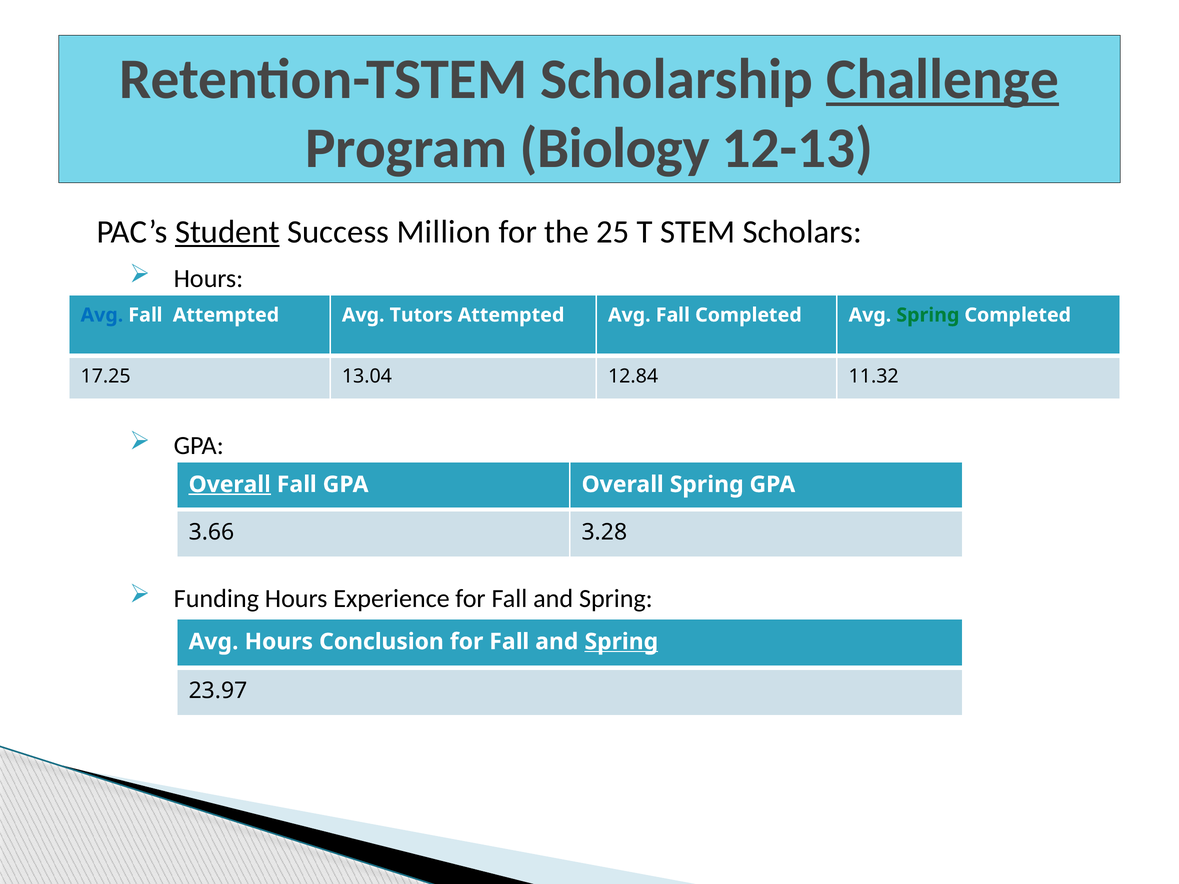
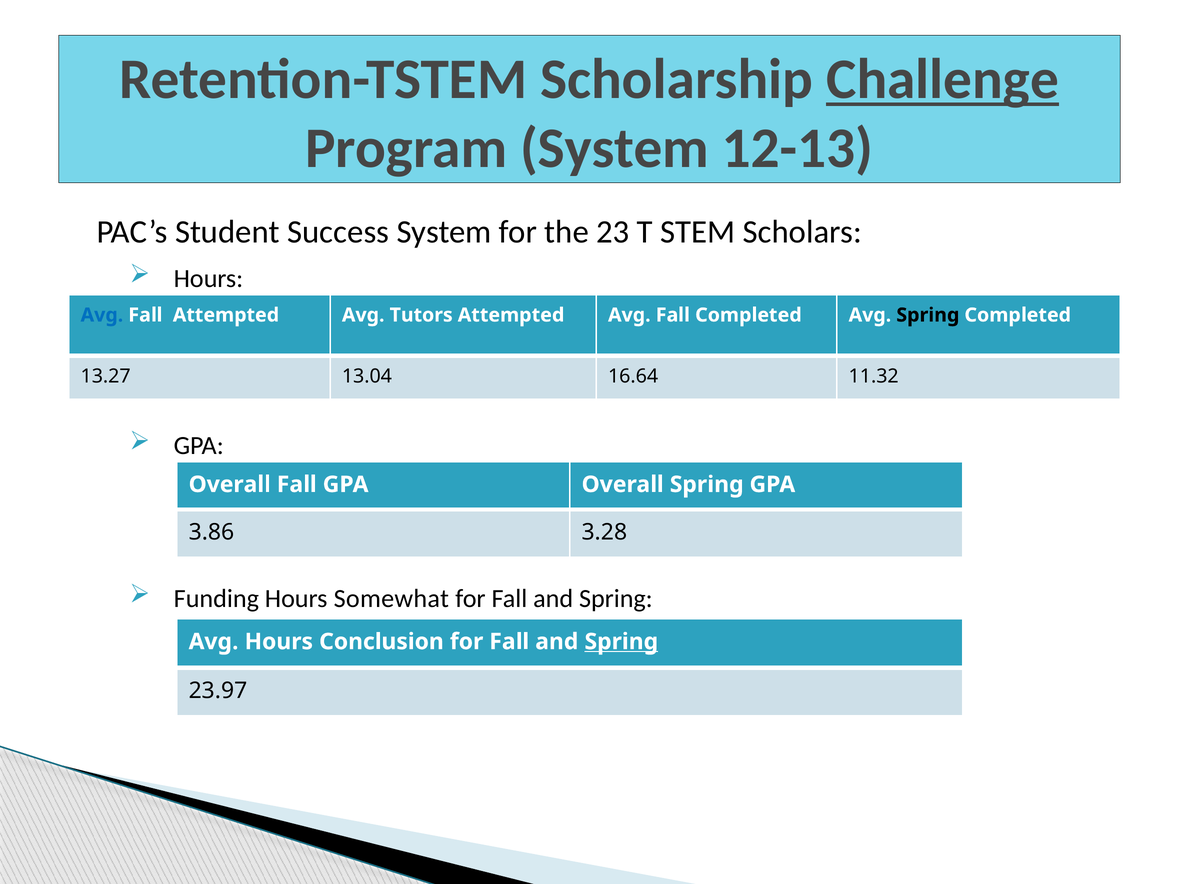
Program Biology: Biology -> System
Student underline: present -> none
Success Million: Million -> System
25: 25 -> 23
Spring at (928, 315) colour: green -> black
17.25: 17.25 -> 13.27
12.84: 12.84 -> 16.64
Overall at (230, 485) underline: present -> none
3.66: 3.66 -> 3.86
Experience: Experience -> Somewhat
